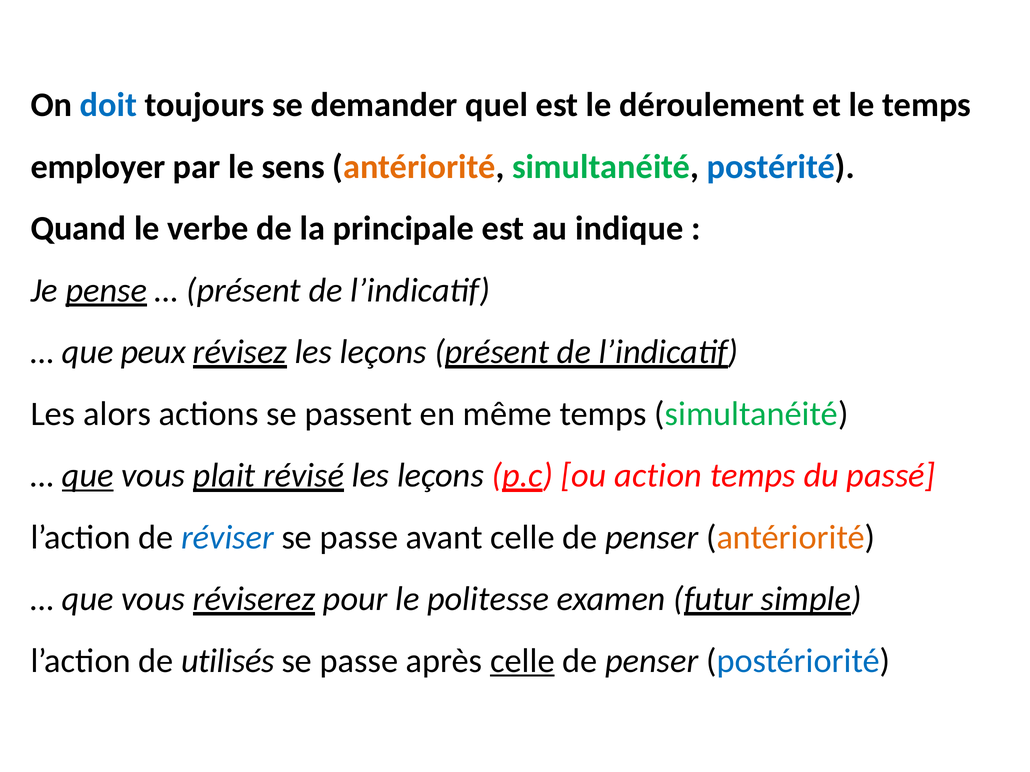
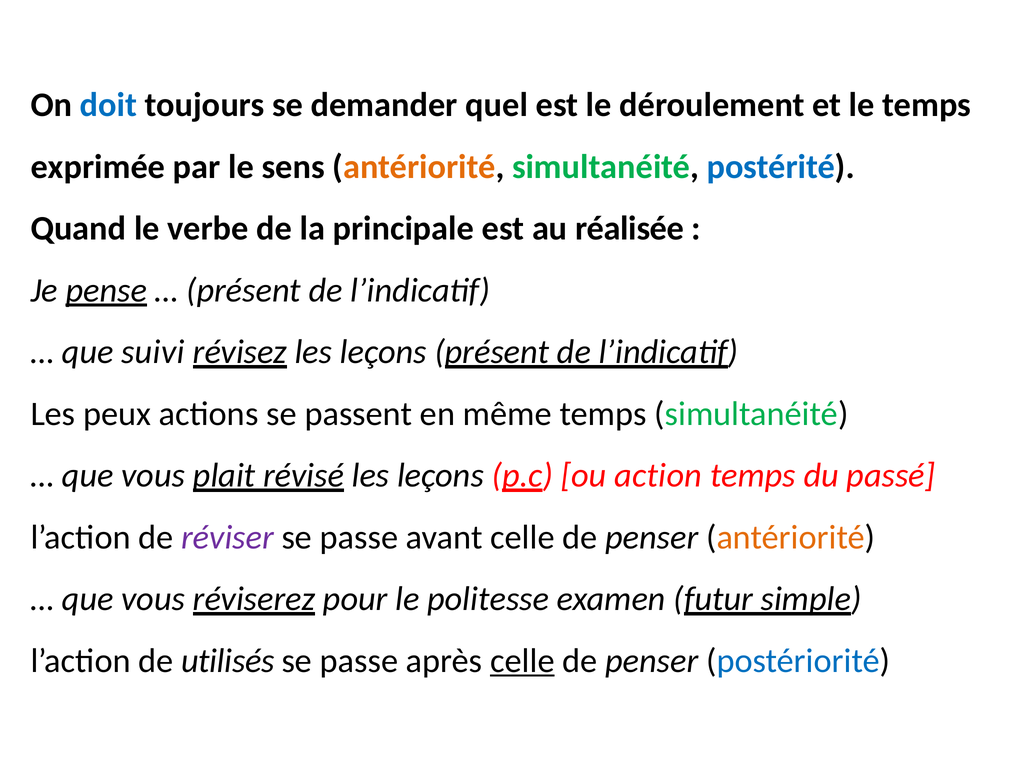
employer: employer -> exprimée
indique: indique -> réalisée
peux: peux -> suivi
alors: alors -> peux
que at (88, 476) underline: present -> none
réviser colour: blue -> purple
